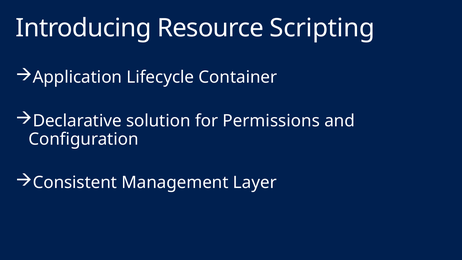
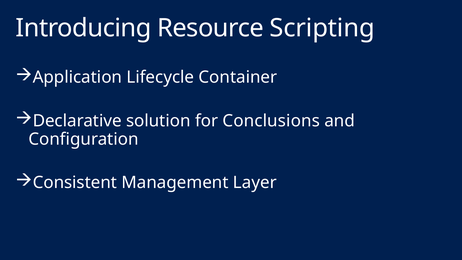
Permissions: Permissions -> Conclusions
